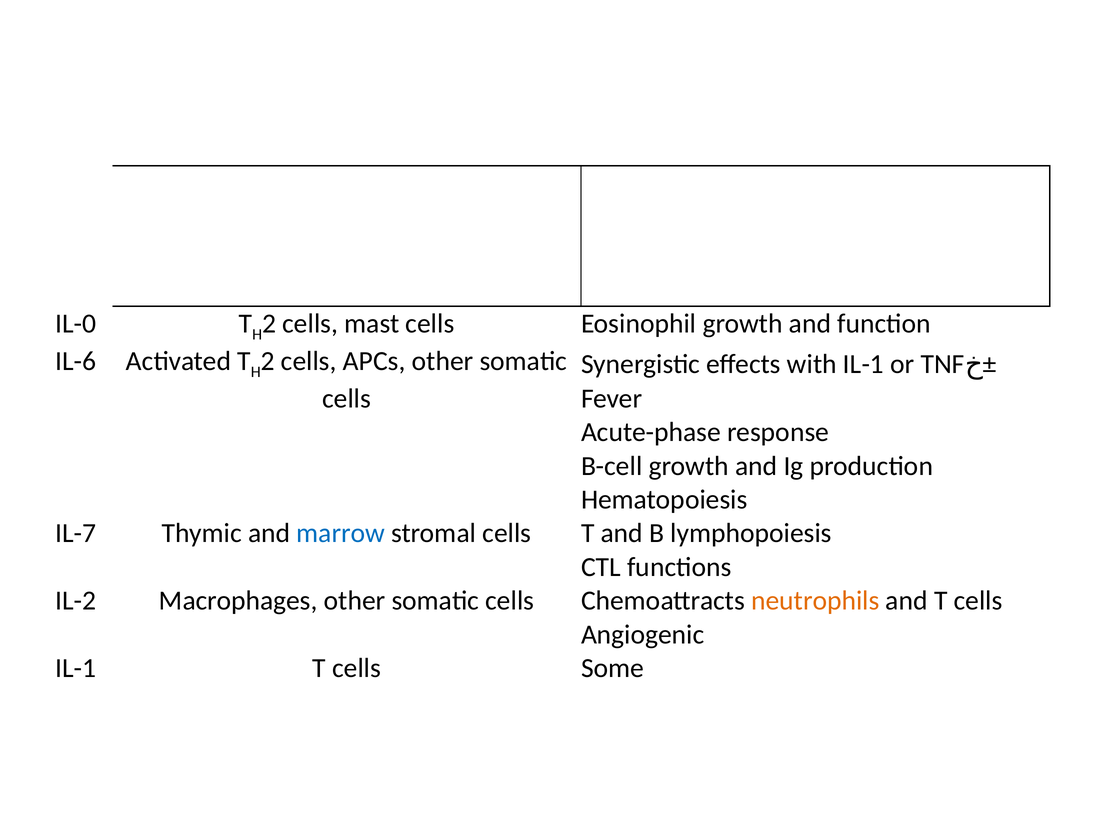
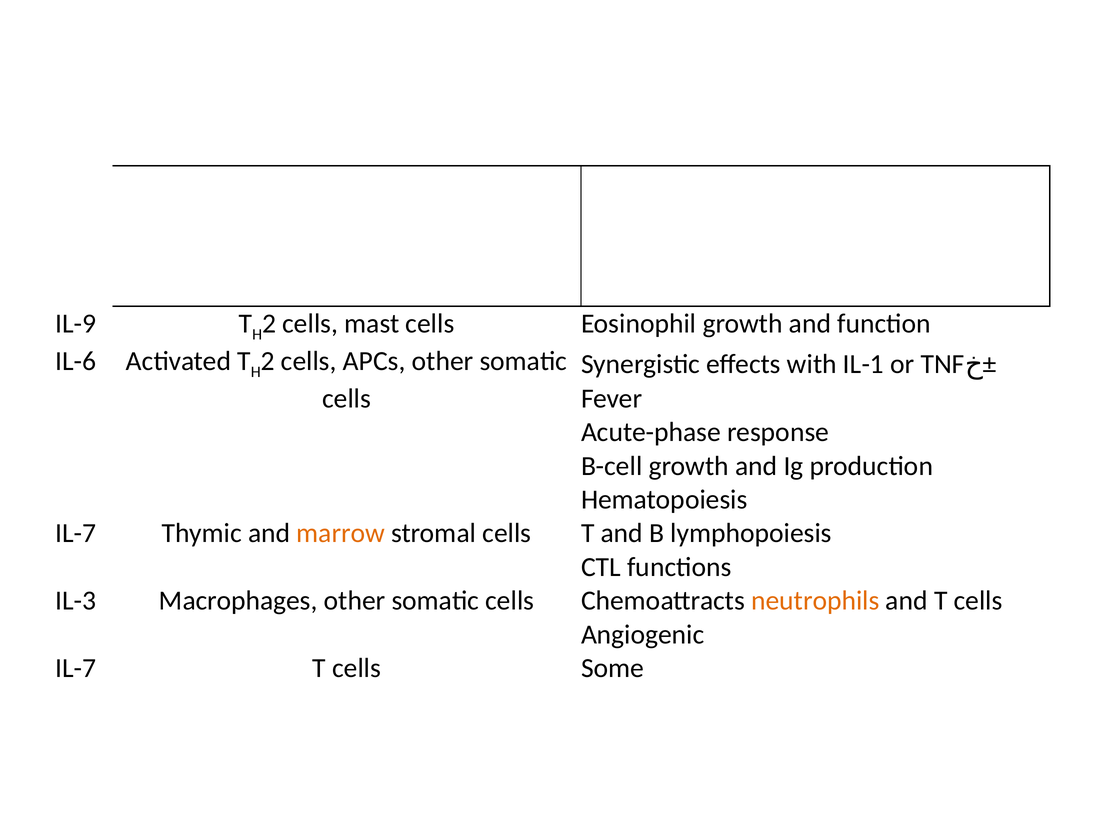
IL-0: IL-0 -> IL-9
marrow colour: blue -> orange
IL-2: IL-2 -> IL-3
IL-1 at (76, 669): IL-1 -> IL-7
